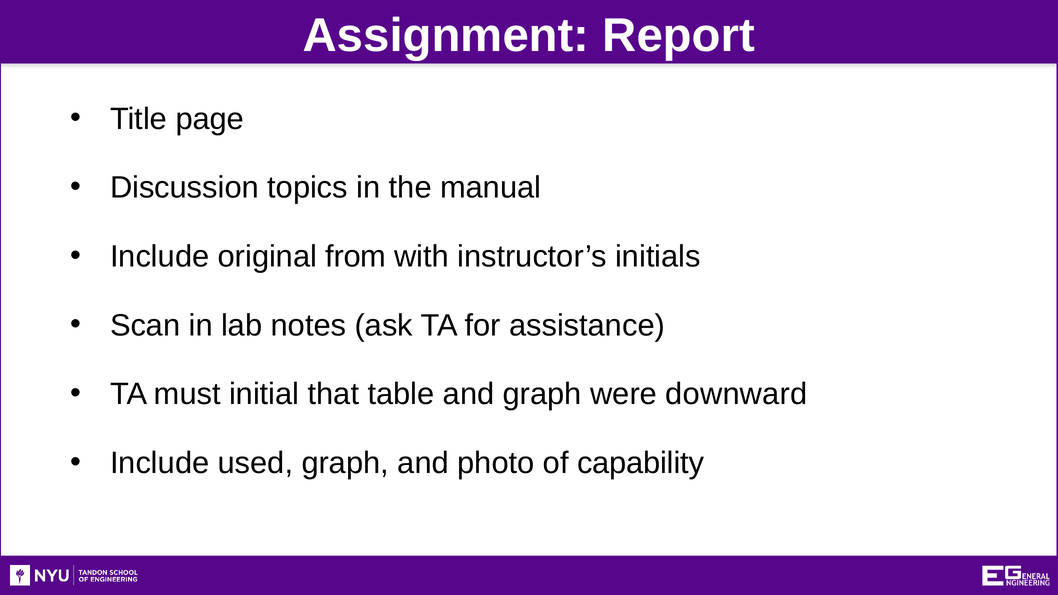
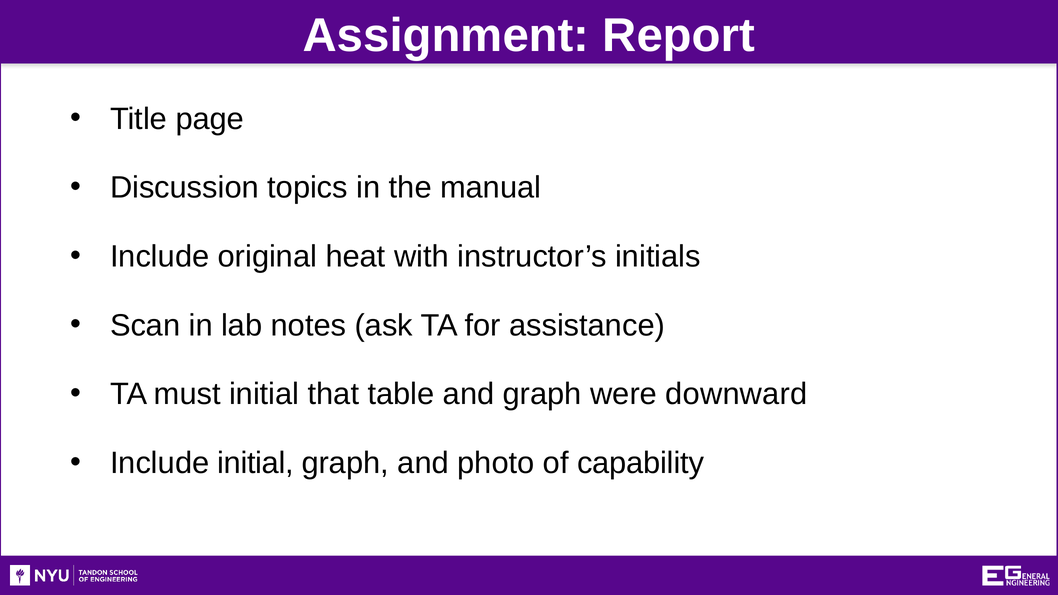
from: from -> heat
Include used: used -> initial
